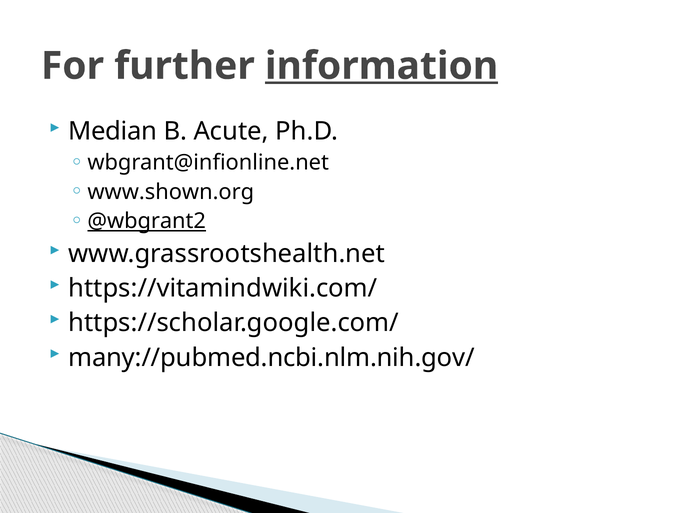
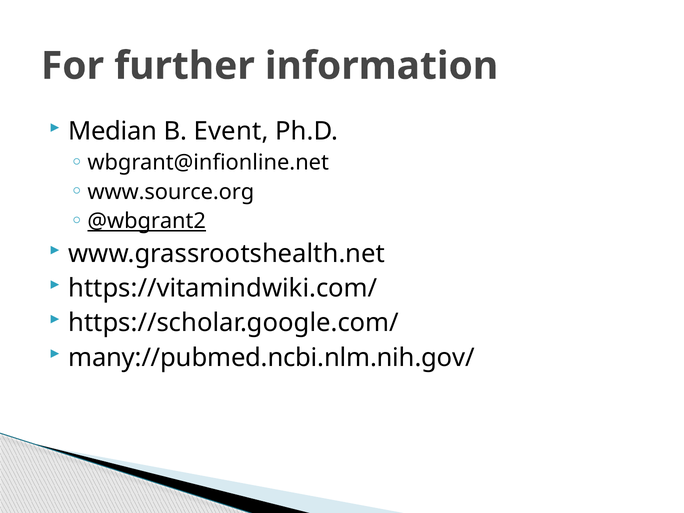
information underline: present -> none
Acute: Acute -> Event
www.shown.org: www.shown.org -> www.source.org
